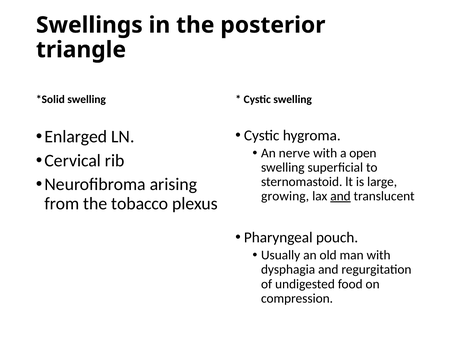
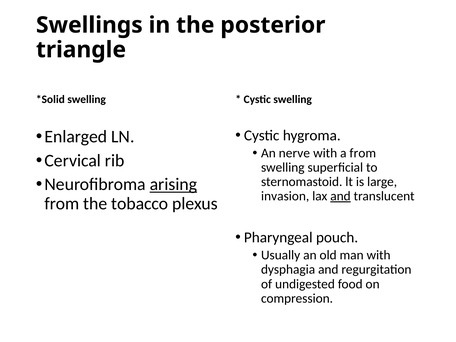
a open: open -> from
arising underline: none -> present
growing: growing -> invasion
